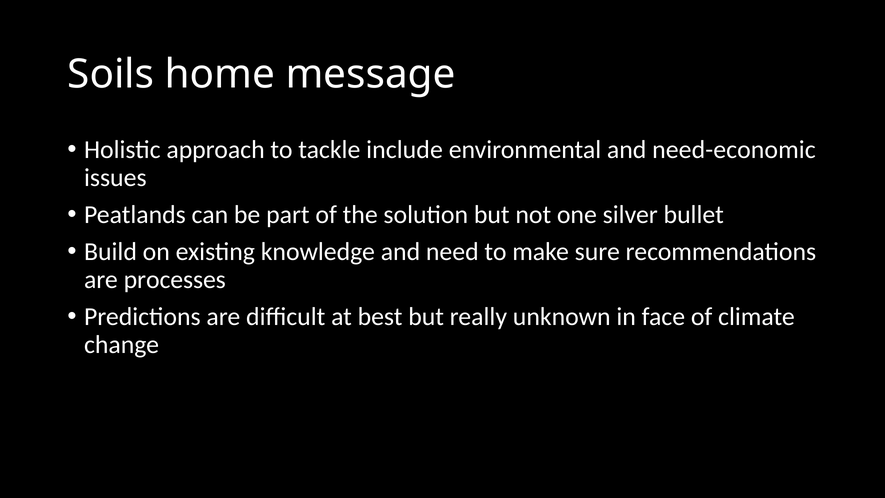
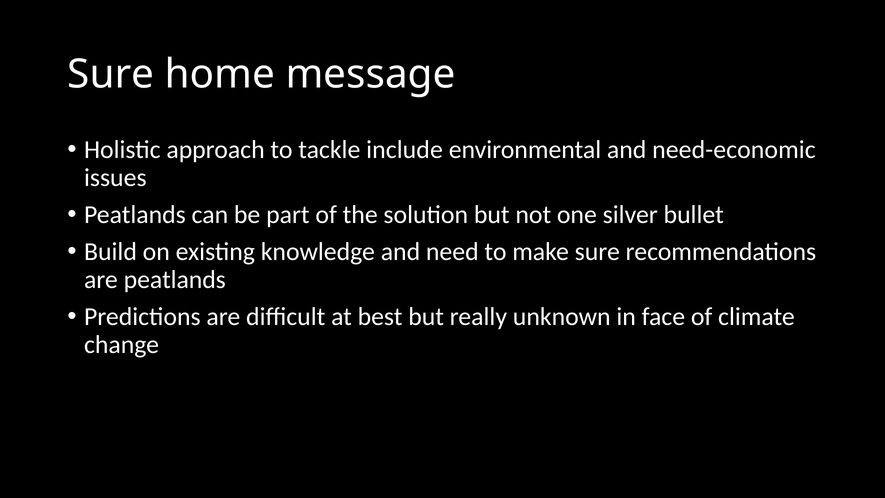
Soils at (111, 74): Soils -> Sure
are processes: processes -> peatlands
